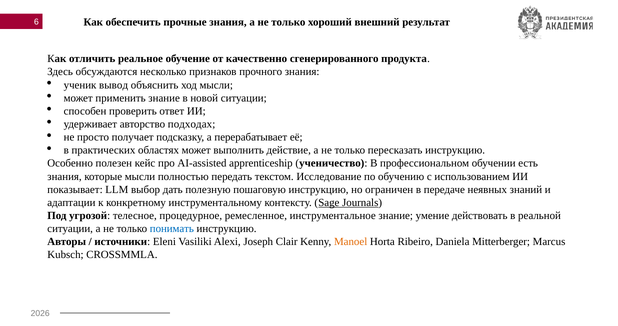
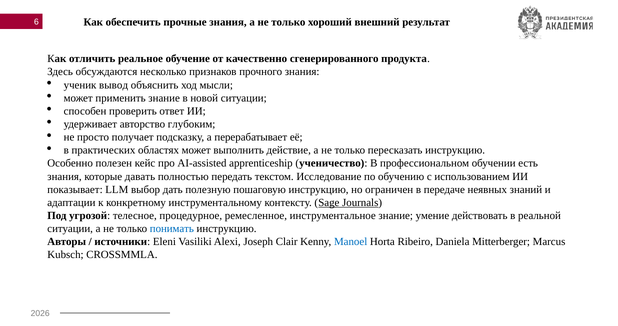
подходах: подходах -> глубоким
которые мысли: мысли -> давать
Manoel colour: orange -> blue
